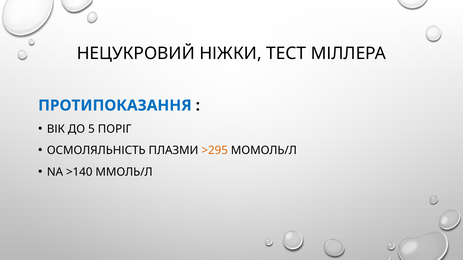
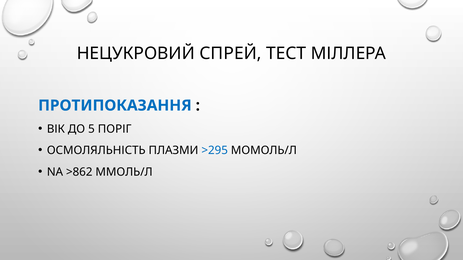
НІЖКИ: НІЖКИ -> СПРЕЙ
>295 colour: orange -> blue
>140: >140 -> >862
